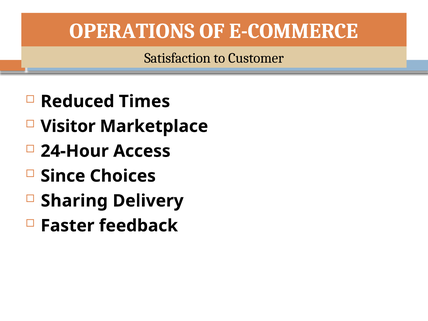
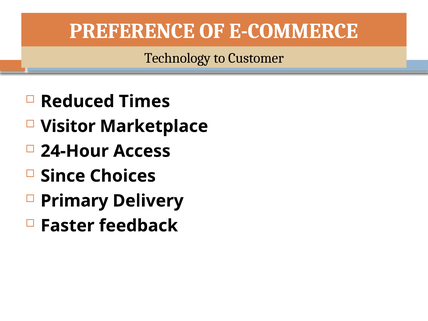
OPERATIONS: OPERATIONS -> PREFERENCE
Satisfaction: Satisfaction -> Technology
Sharing: Sharing -> Primary
